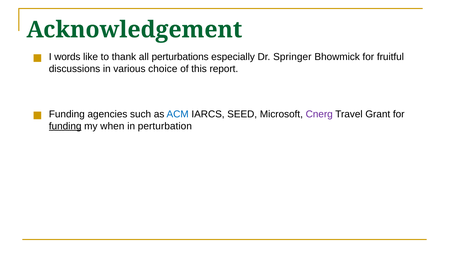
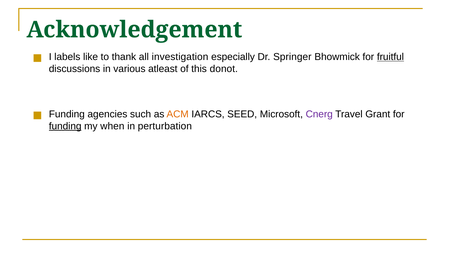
words: words -> labels
perturbations: perturbations -> investigation
fruitful underline: none -> present
choice: choice -> atleast
report: report -> donot
ACM colour: blue -> orange
